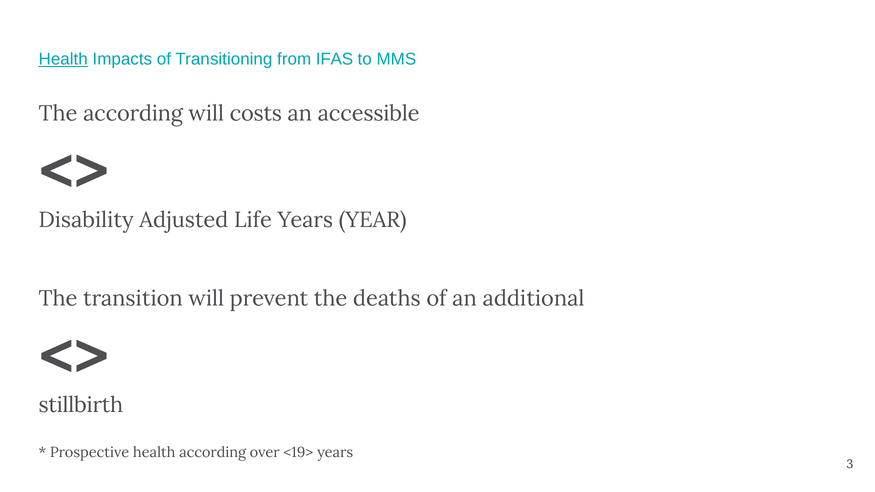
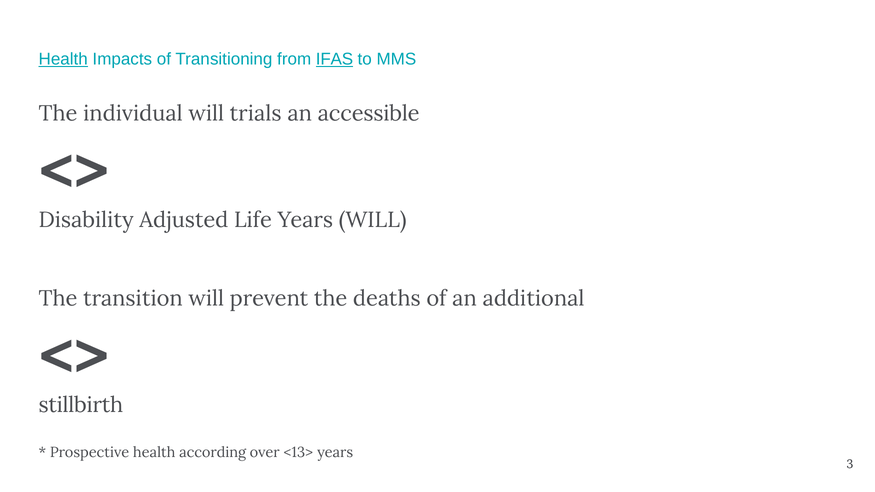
IFAS underline: none -> present
The according: according -> individual
costs: costs -> trials
Years YEAR: YEAR -> WILL
<19>: <19> -> <13>
